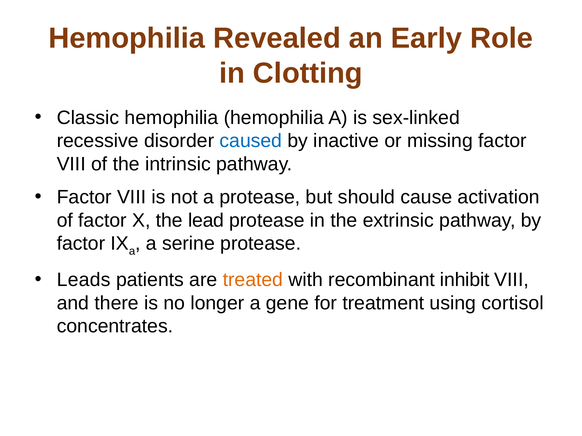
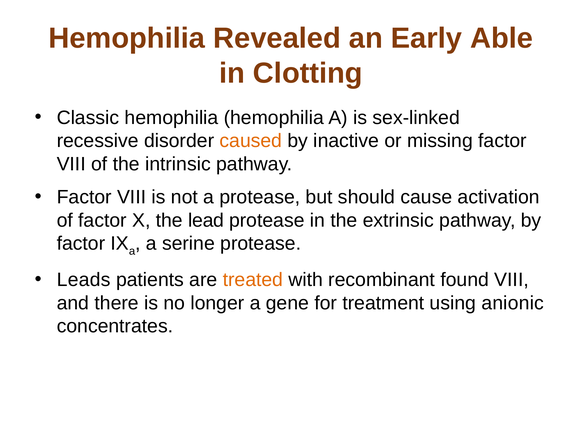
Role: Role -> Able
caused colour: blue -> orange
inhibit: inhibit -> found
cortisol: cortisol -> anionic
